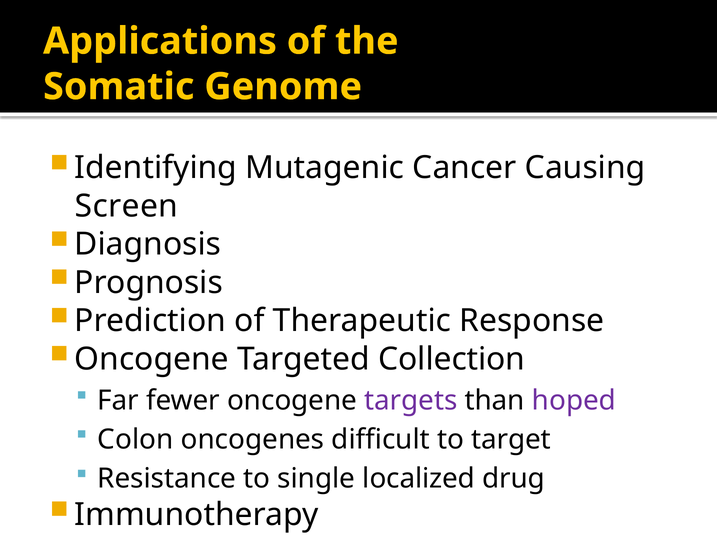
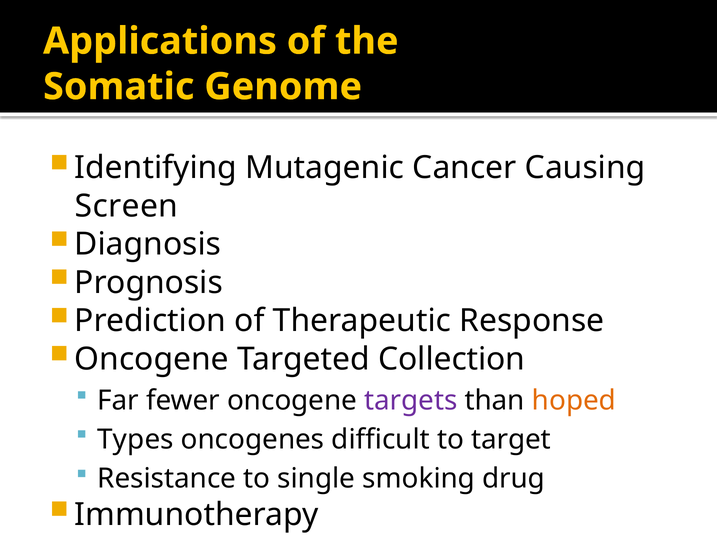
hoped colour: purple -> orange
Colon: Colon -> Types
localized: localized -> smoking
